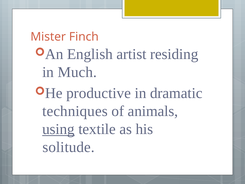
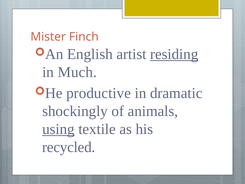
residing underline: none -> present
techniques: techniques -> shockingly
solitude: solitude -> recycled
